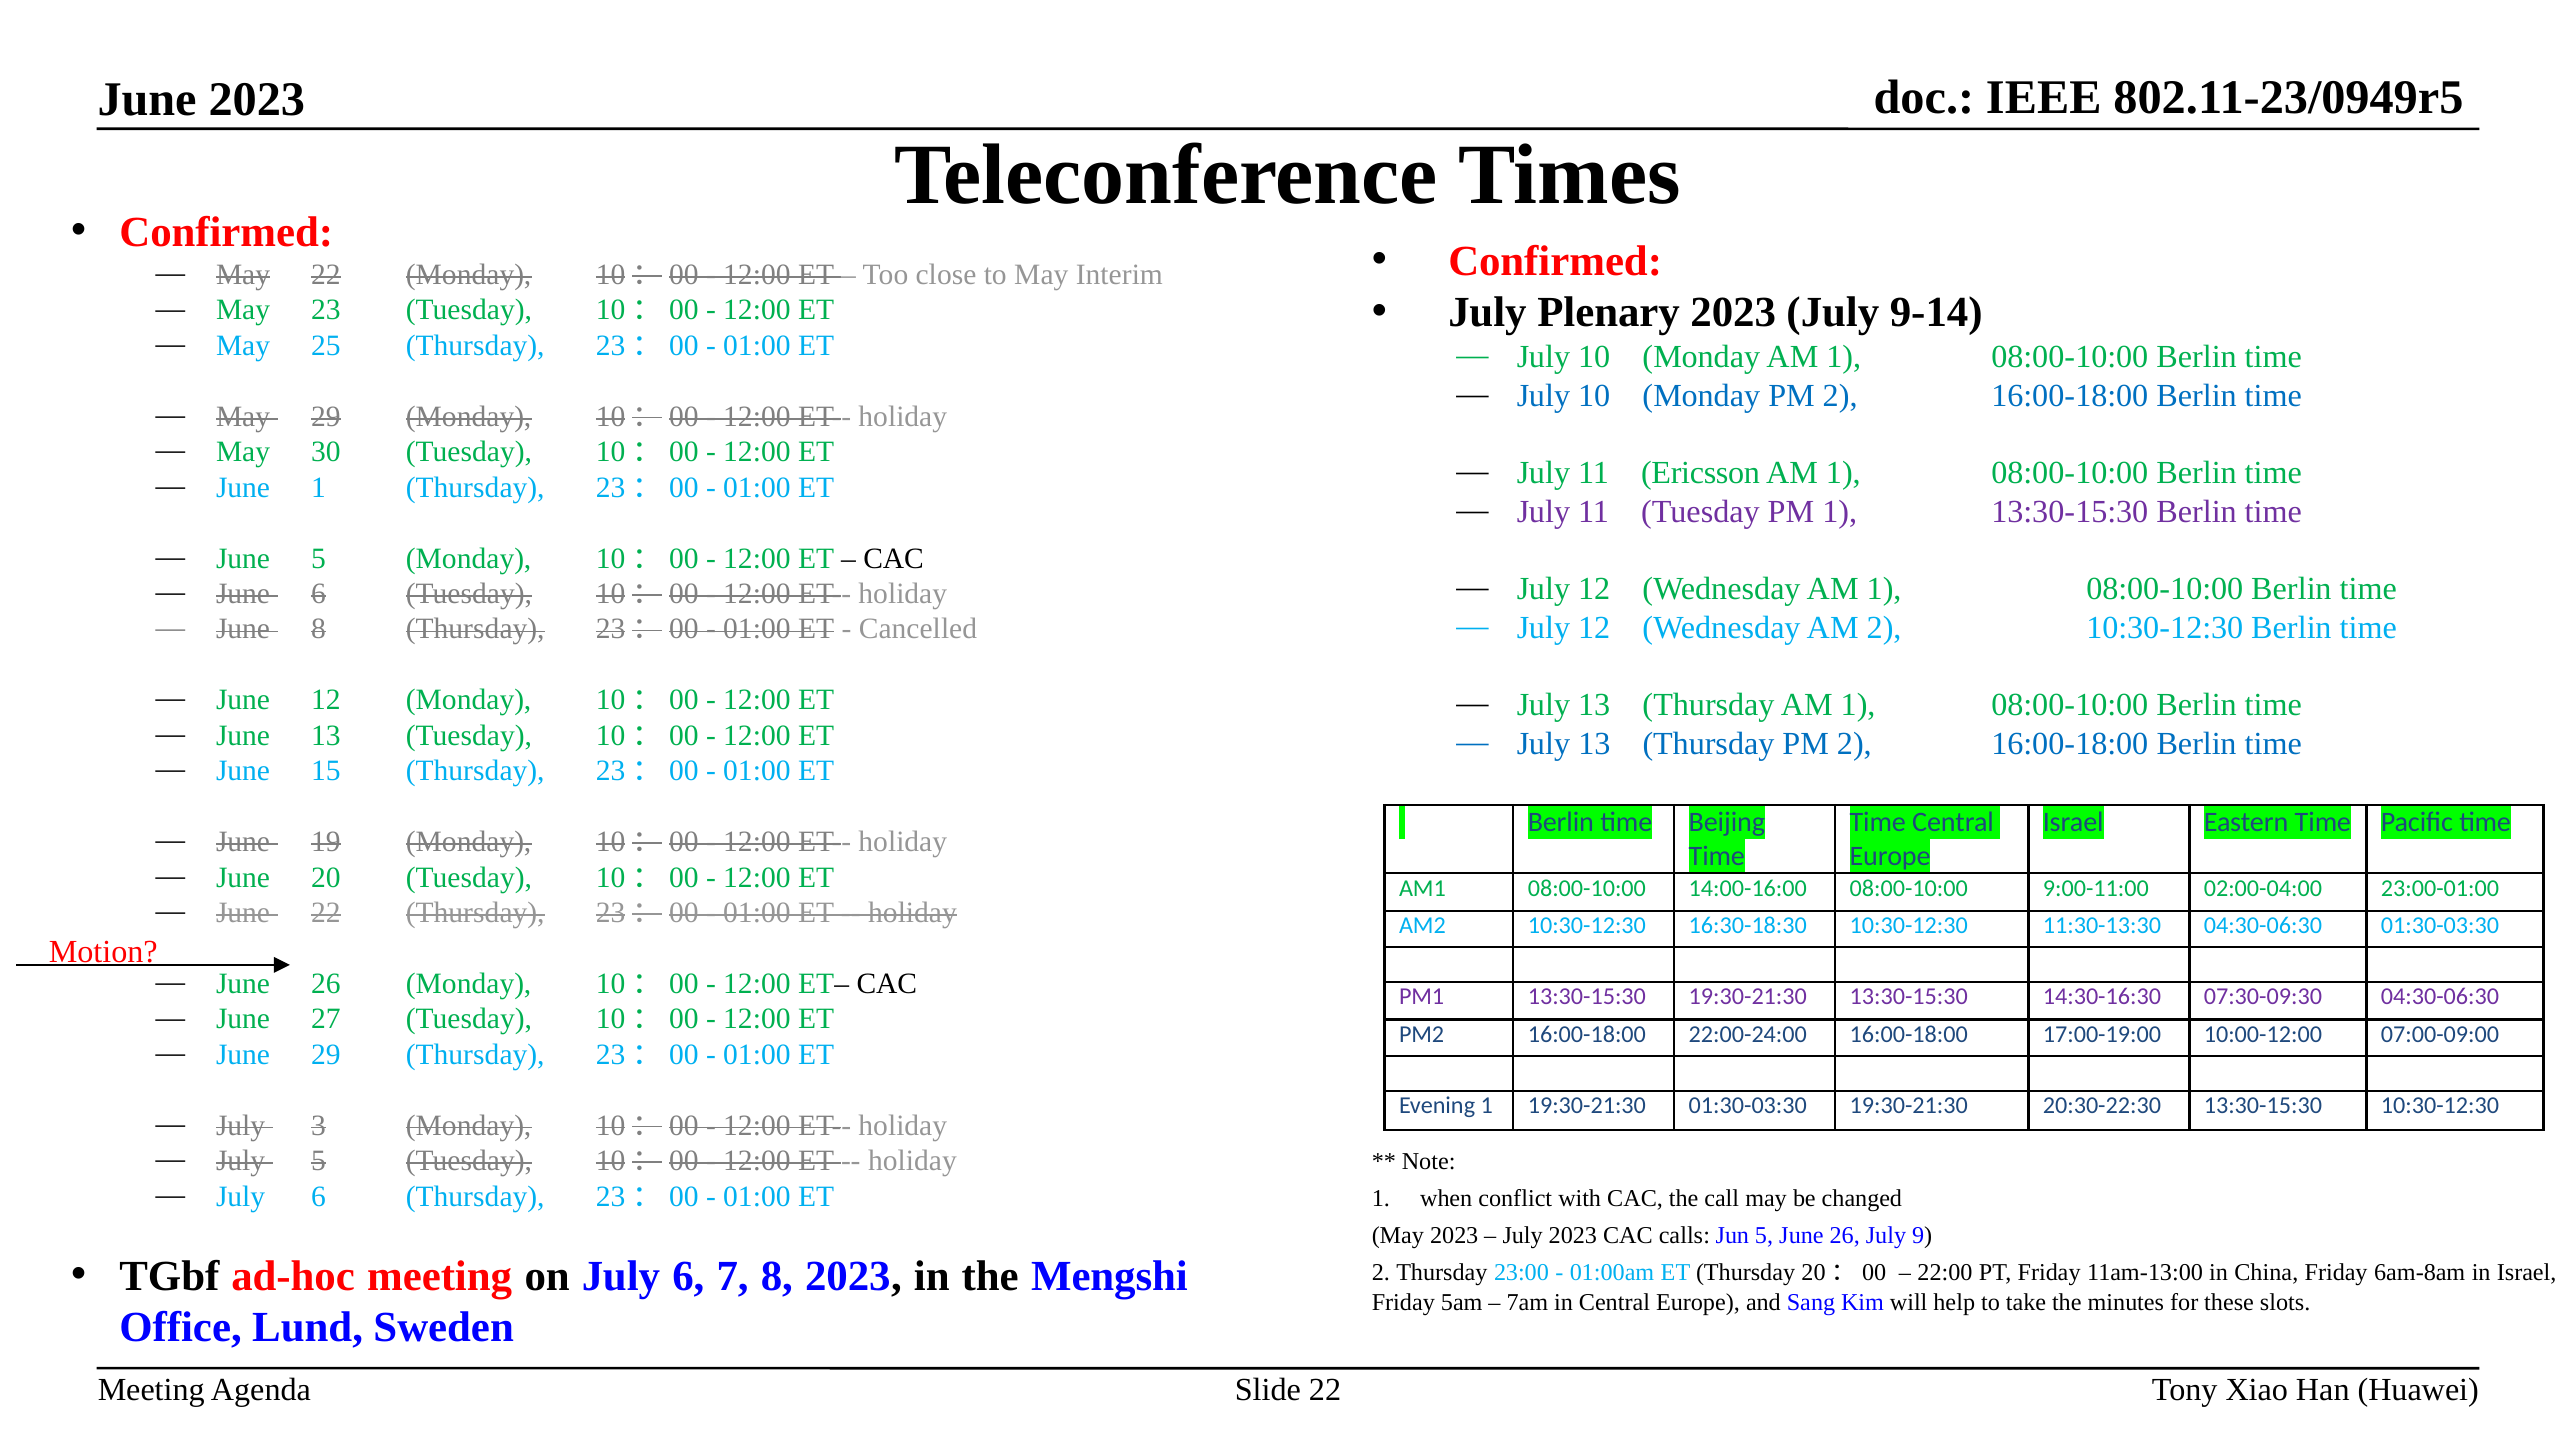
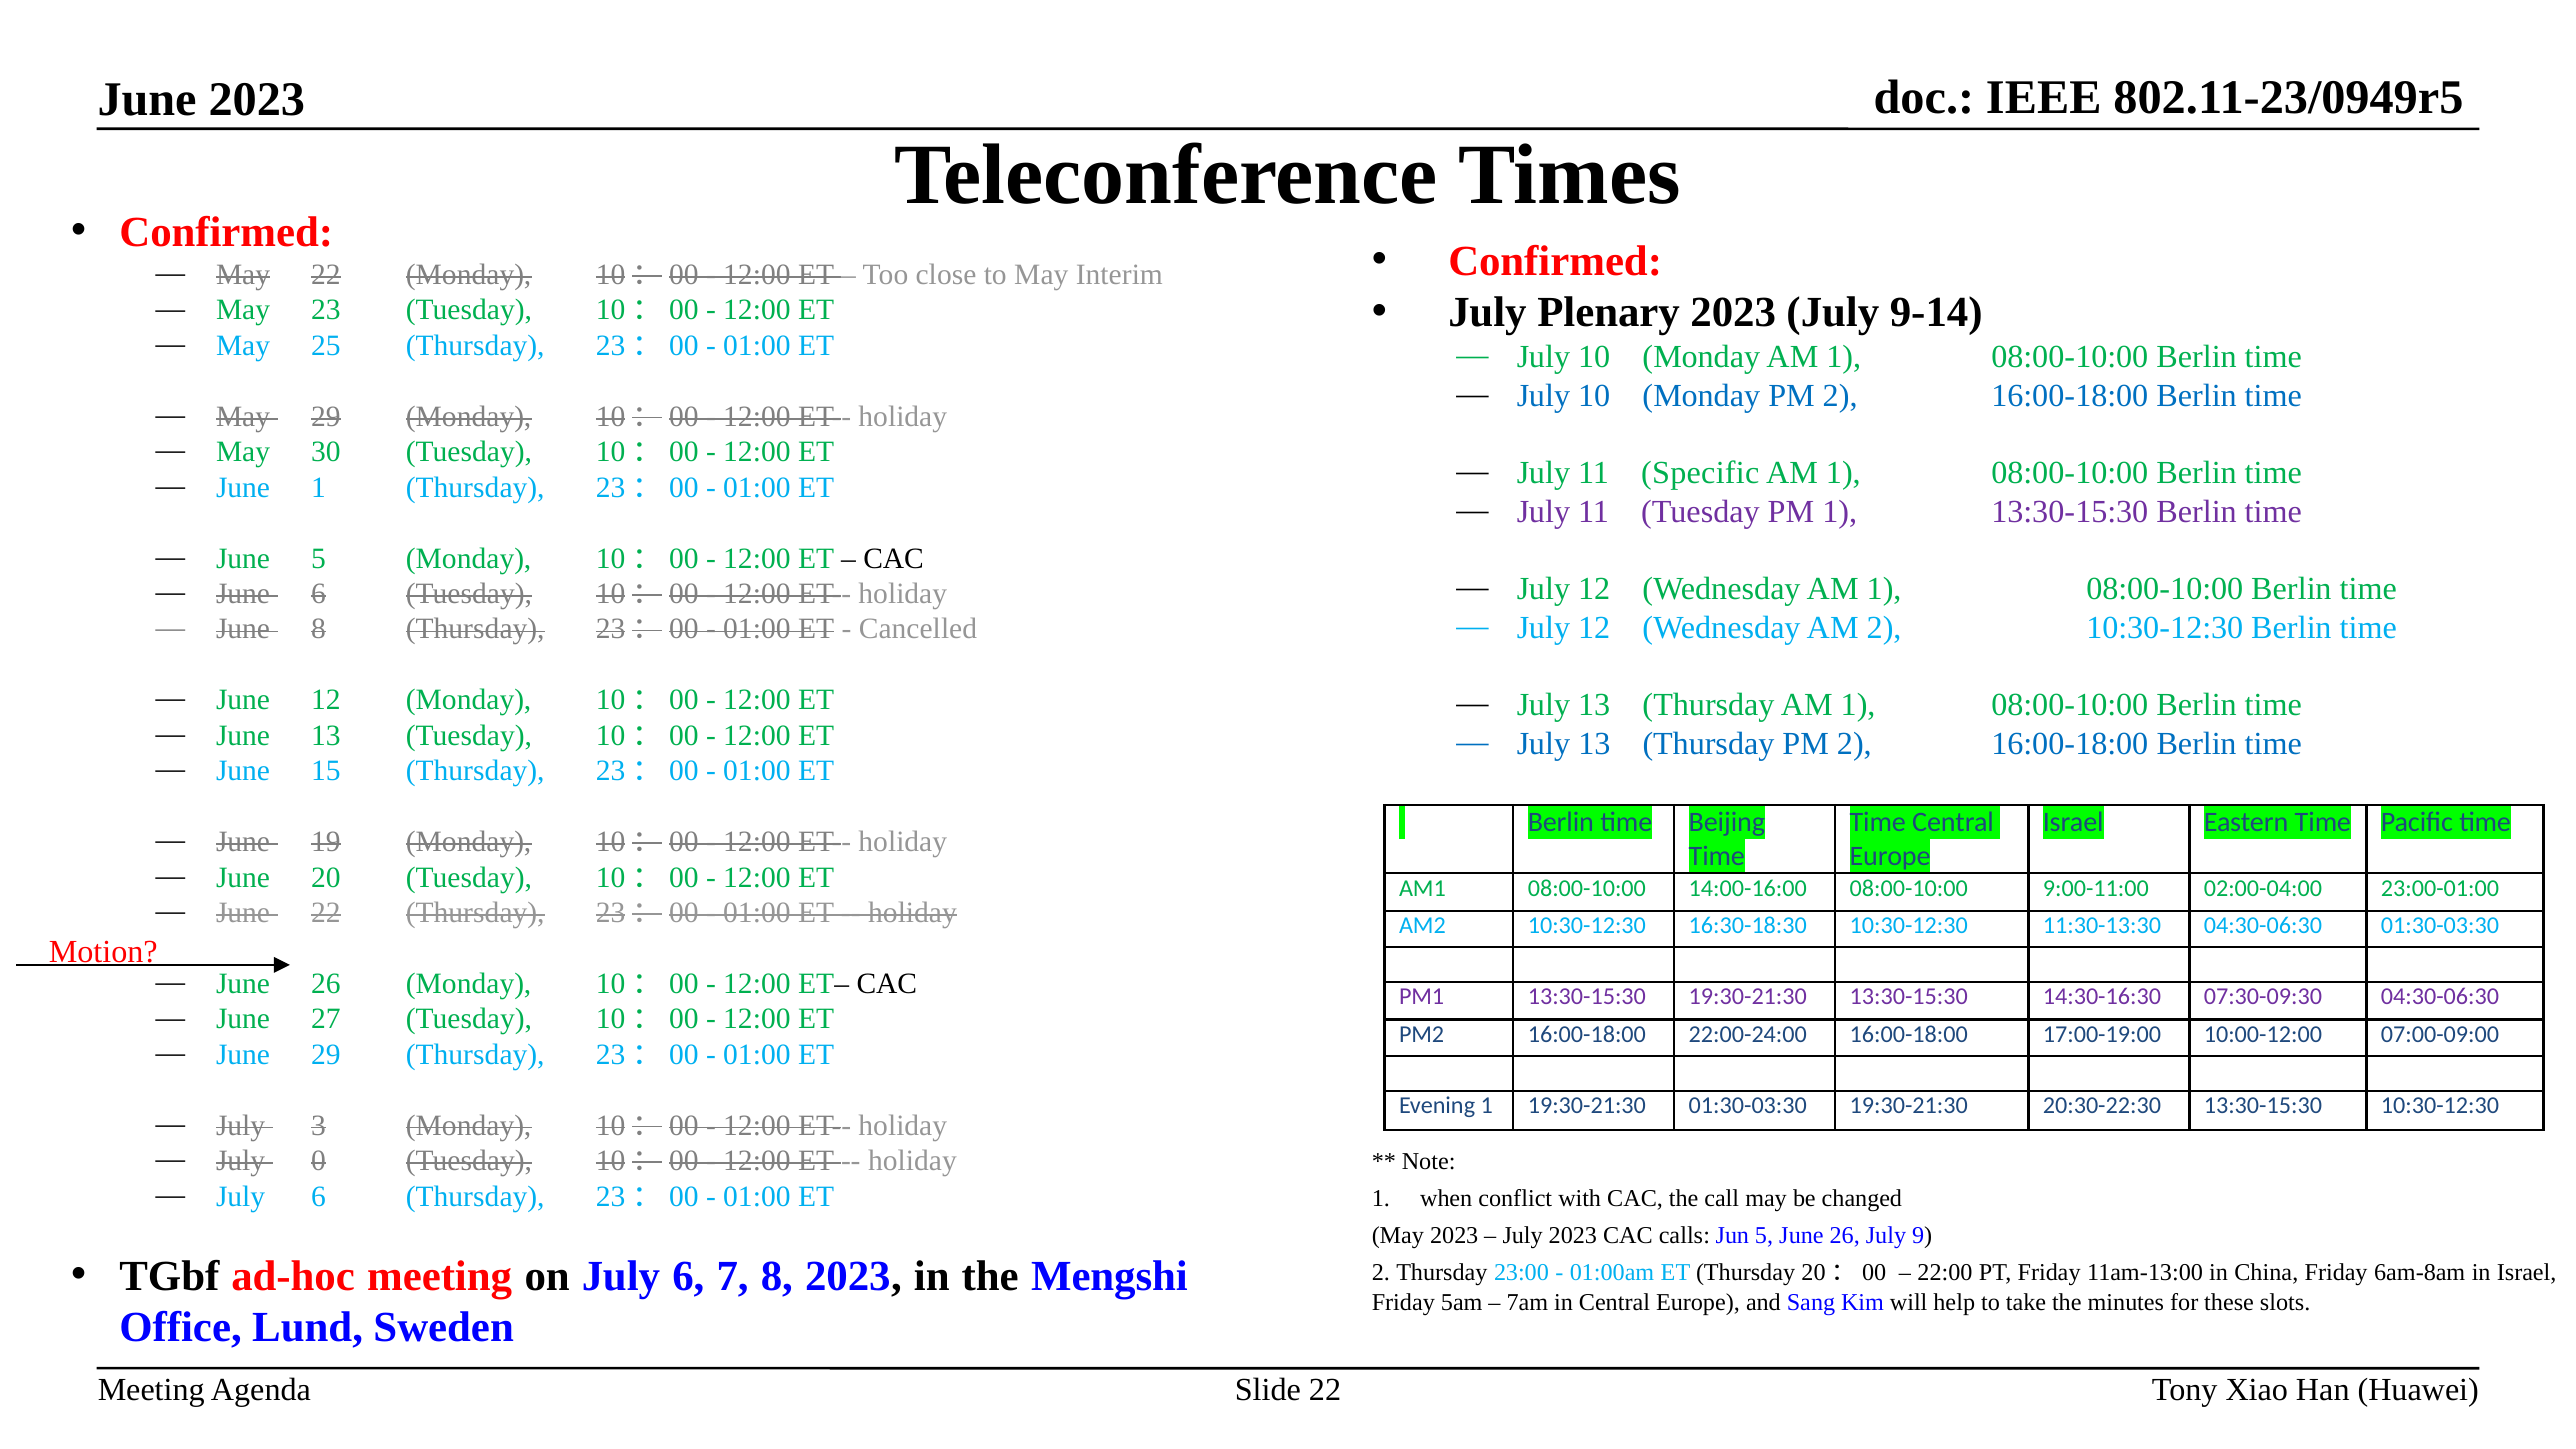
Ericsson: Ericsson -> Specific
July 5: 5 -> 0
